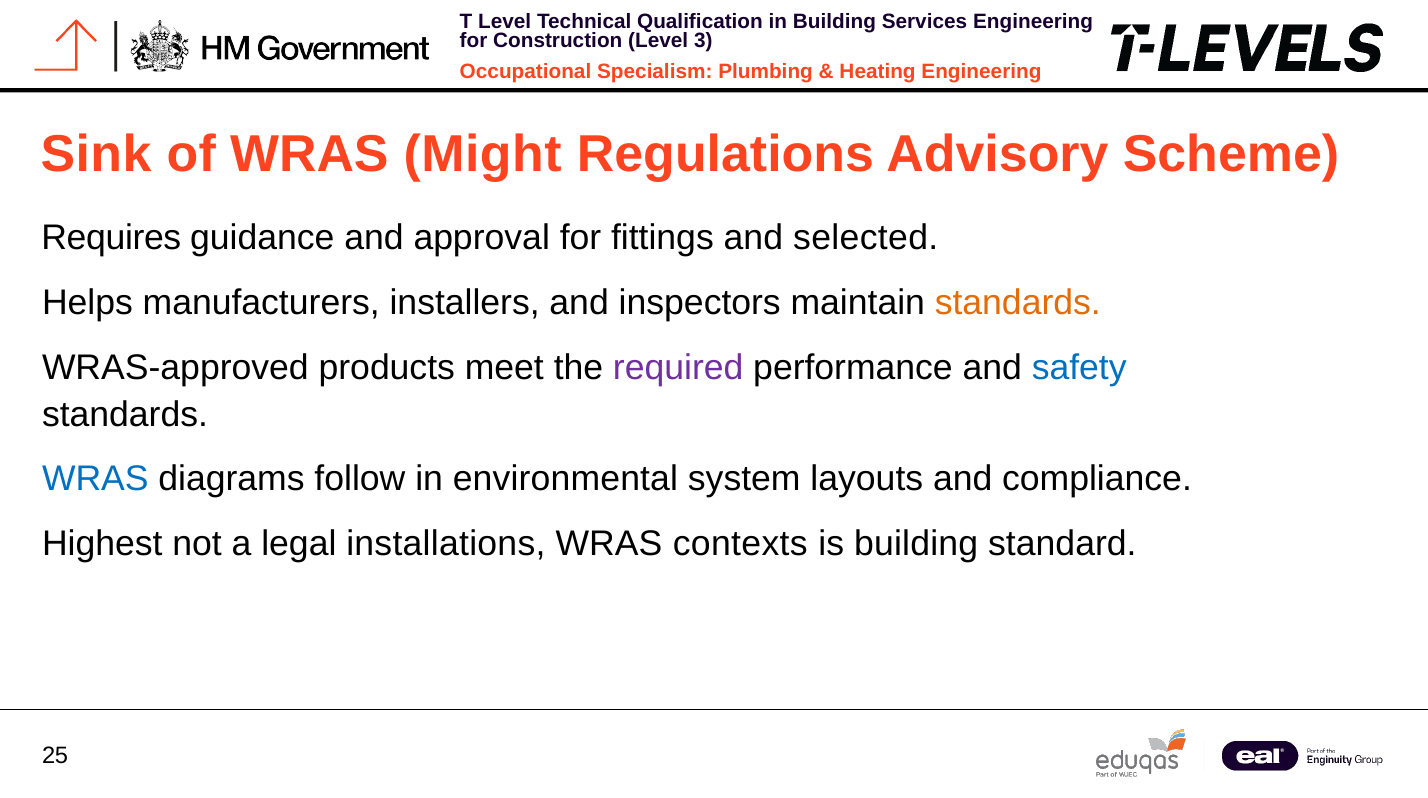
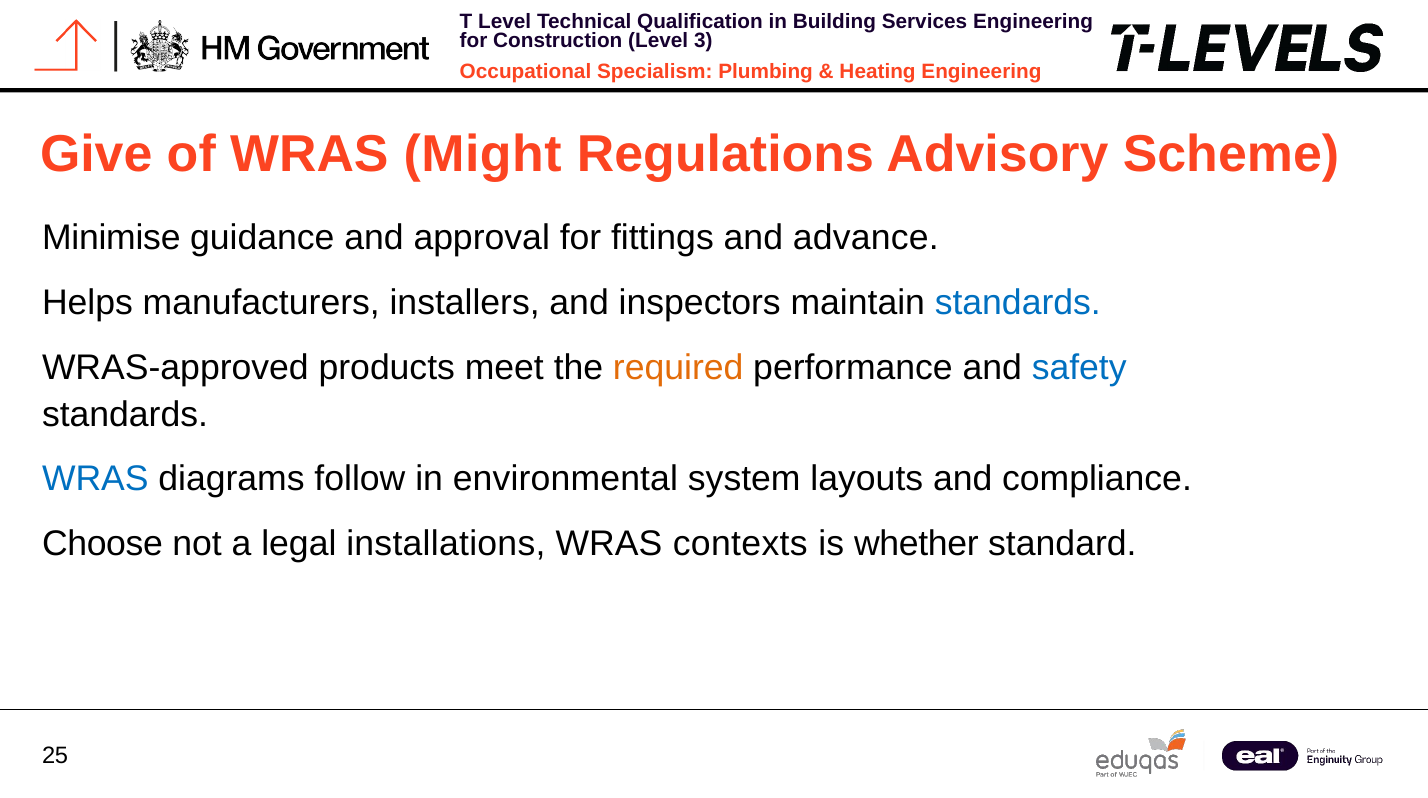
Sink: Sink -> Give
Requires: Requires -> Minimise
selected: selected -> advance
standards at (1018, 303) colour: orange -> blue
required colour: purple -> orange
Highest: Highest -> Choose
is building: building -> whether
